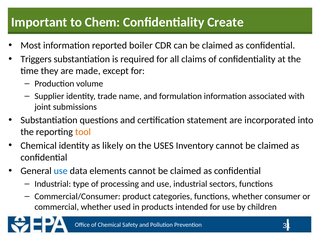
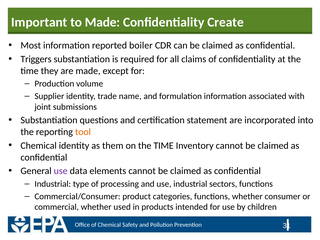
to Chem: Chem -> Made
likely: likely -> them
on the USES: USES -> TIME
use at (61, 171) colour: blue -> purple
